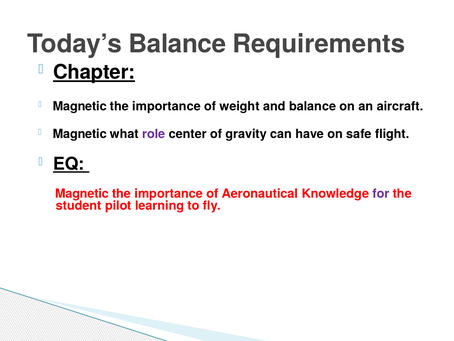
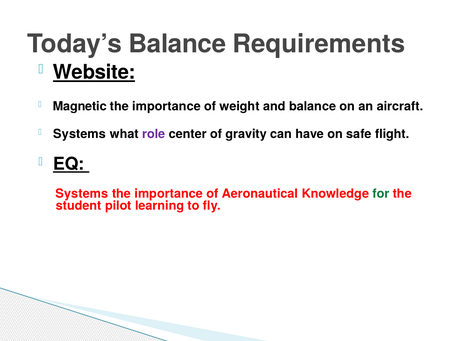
Chapter: Chapter -> Website
Magnetic at (80, 134): Magnetic -> Systems
Magnetic at (82, 193): Magnetic -> Systems
for colour: purple -> green
